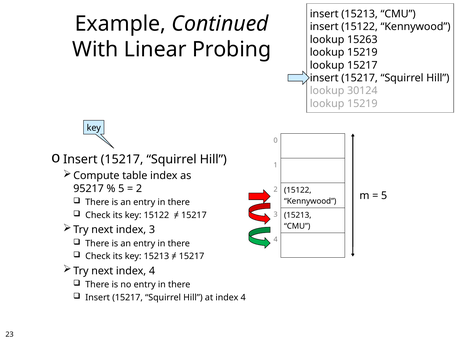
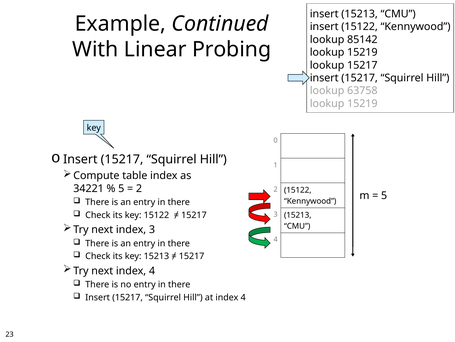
15263: 15263 -> 85142
30124: 30124 -> 63758
95217: 95217 -> 34221
